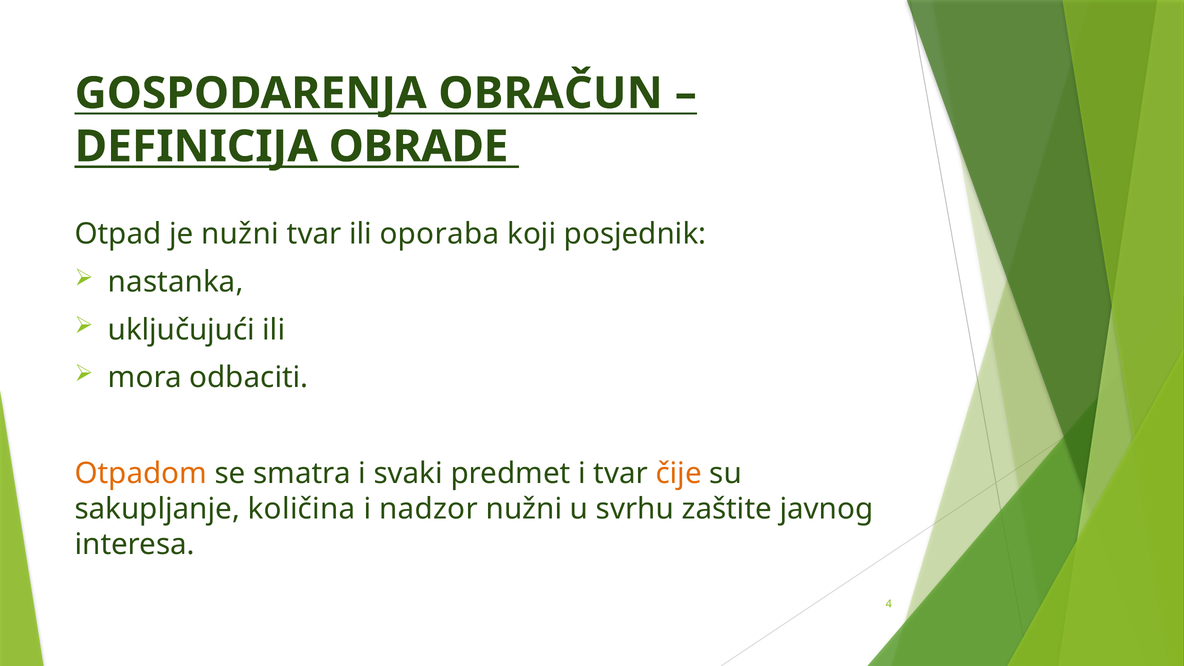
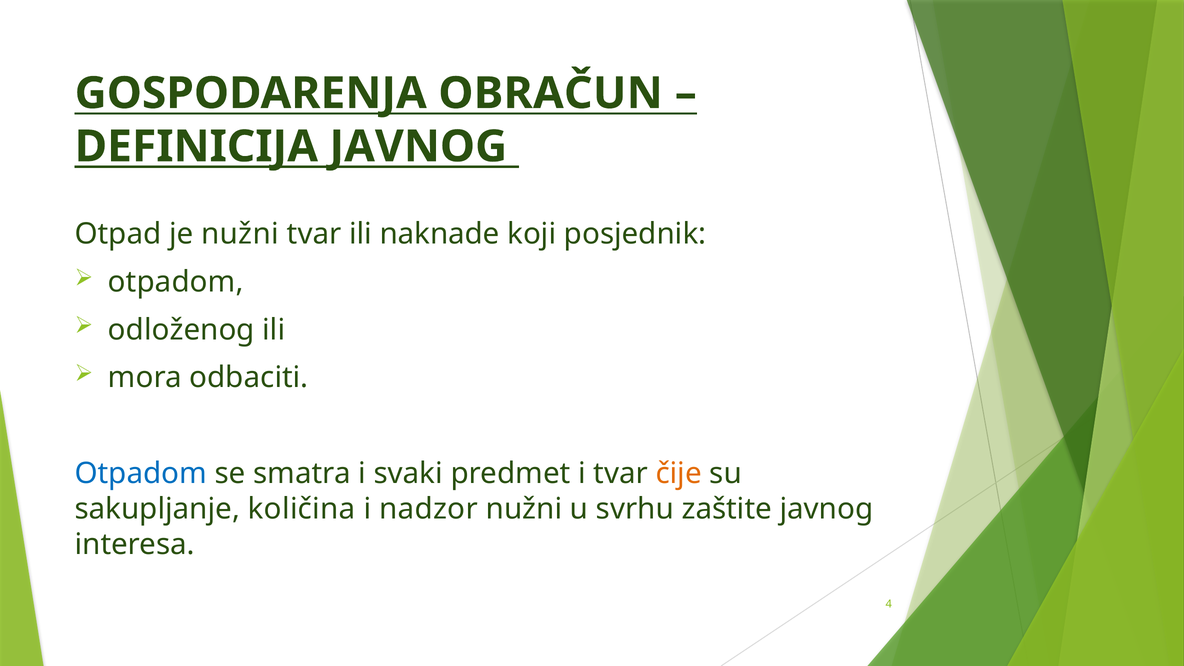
DEFINICIJA OBRADE: OBRADE -> JAVNOG
oporaba: oporaba -> naknade
nastanka at (176, 282): nastanka -> otpadom
uključujući: uključujući -> odloženog
Otpadom at (141, 473) colour: orange -> blue
